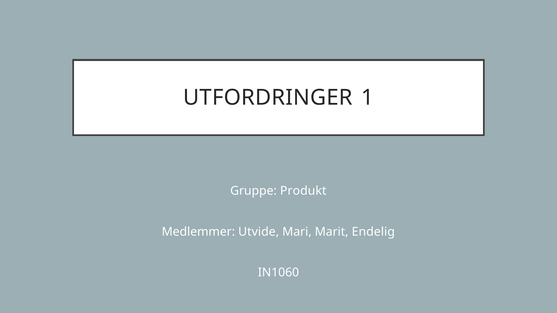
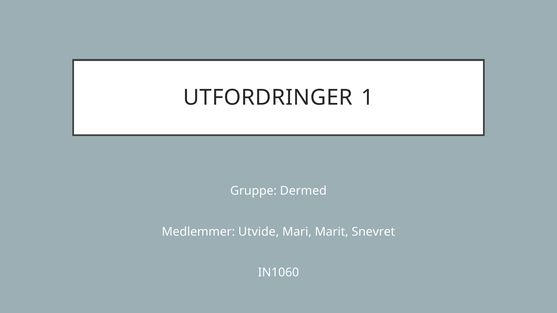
Produkt: Produkt -> Dermed
Endelig: Endelig -> Snevret
